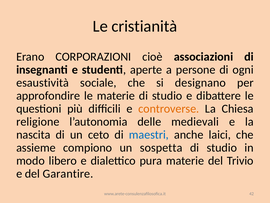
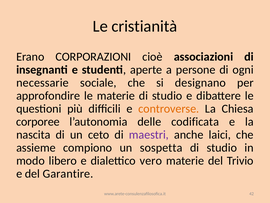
esaustività: esaustività -> necessarie
religione: religione -> corporee
medievali: medievali -> codificata
maestri colour: blue -> purple
pura: pura -> vero
